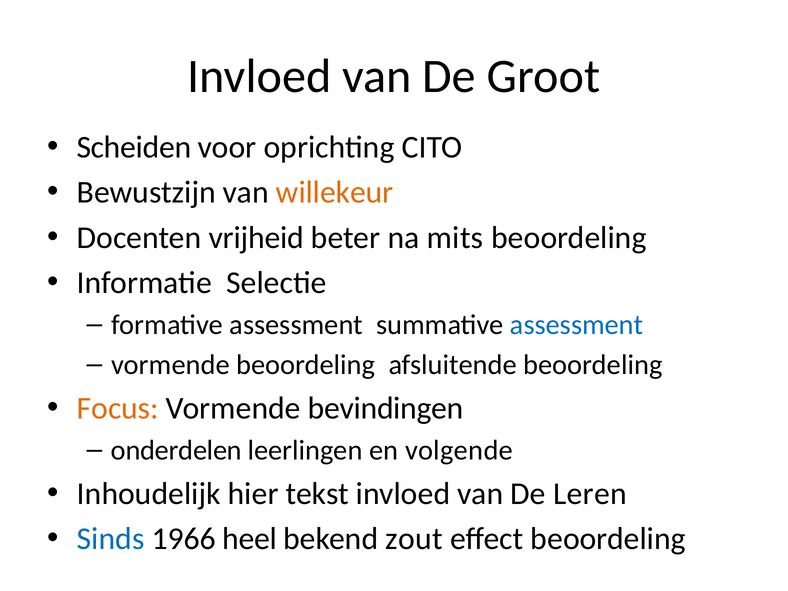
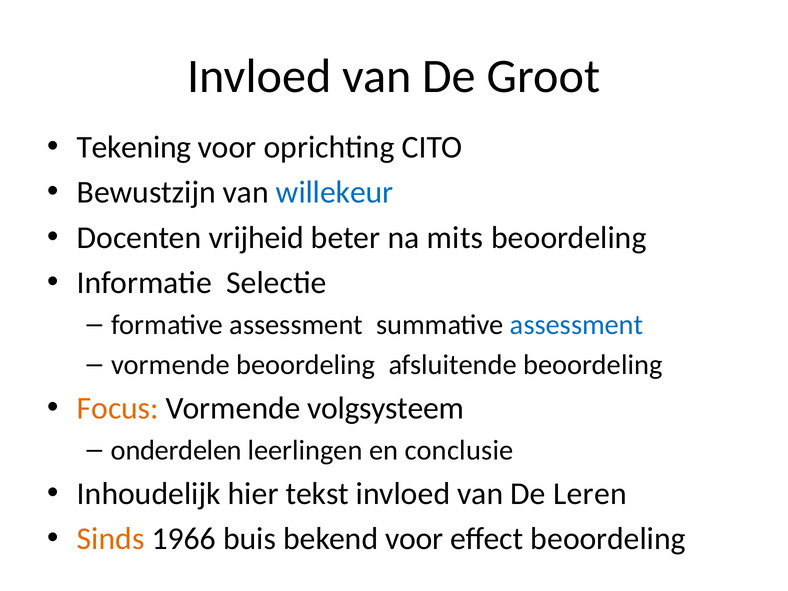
Scheiden: Scheiden -> Tekening
willekeur colour: orange -> blue
bevindingen: bevindingen -> volgsysteem
volgende: volgende -> conclusie
Sinds colour: blue -> orange
heel: heel -> buis
bekend zout: zout -> voor
